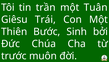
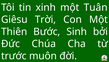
trần: trần -> xinh
Trái: Trái -> Trời
